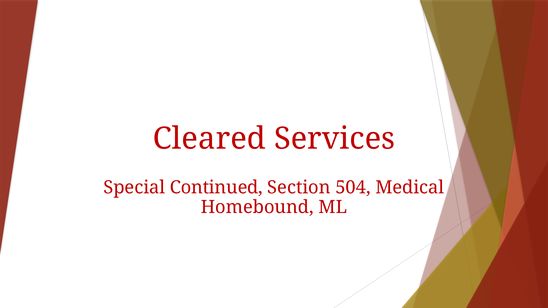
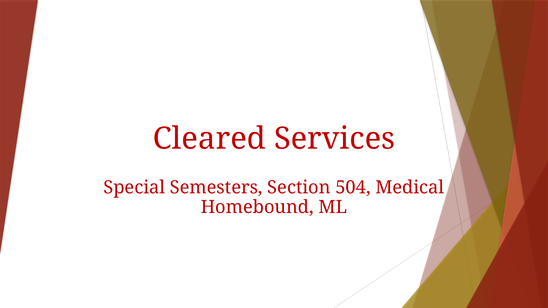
Continued: Continued -> Semesters
